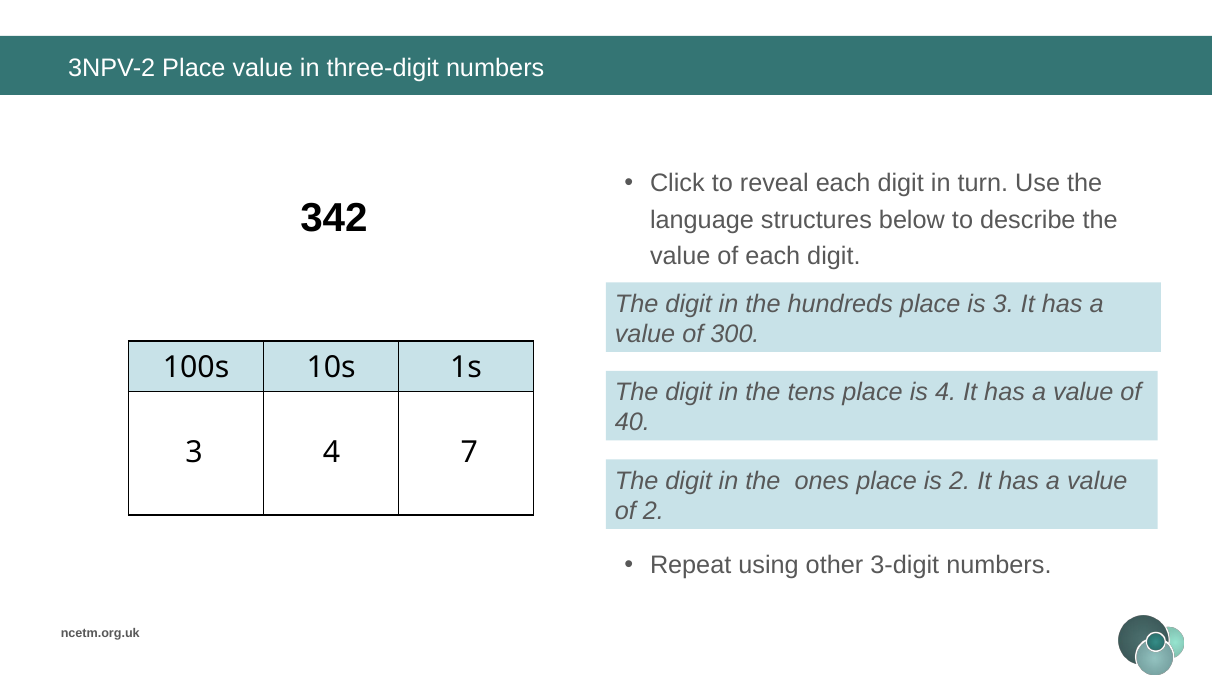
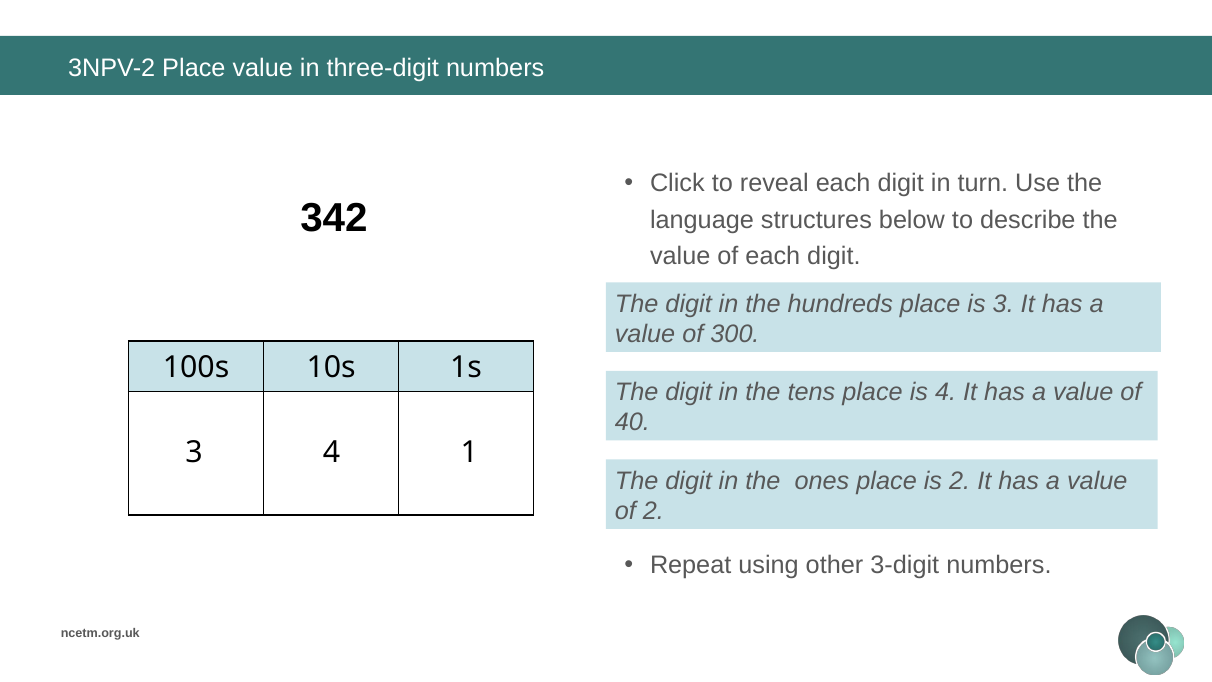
7: 7 -> 1
